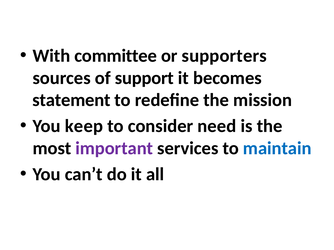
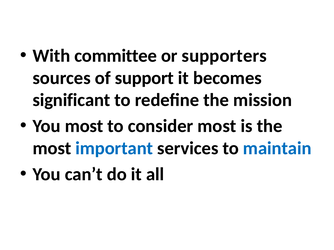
statement: statement -> significant
You keep: keep -> most
consider need: need -> most
important colour: purple -> blue
